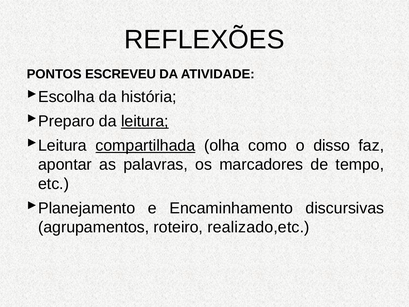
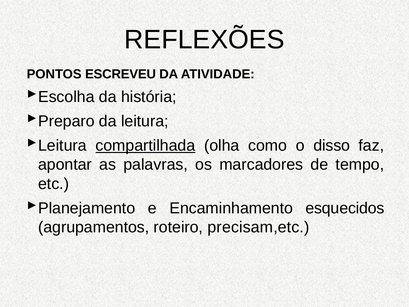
leitura underline: present -> none
discursivas: discursivas -> esquecidos
realizado,etc: realizado,etc -> precisam,etc
